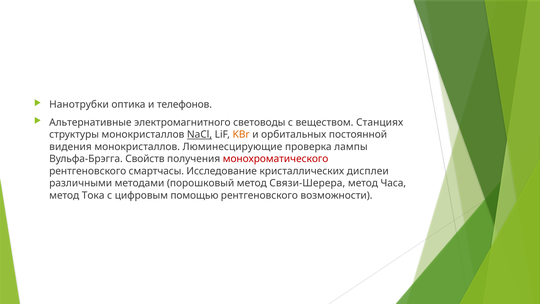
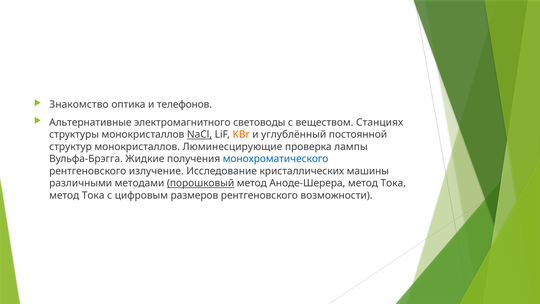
Нанотрубки: Нанотрубки -> Знакомство
орбитальных: орбитальных -> углублённый
видения: видения -> структур
Свойств: Свойств -> Жидкие
монохроматического colour: red -> blue
смартчасы: смартчасы -> излучение
дисплеи: дисплеи -> машины
порошковый underline: none -> present
Связи-Шерера: Связи-Шерера -> Аноде-Шерера
Часа at (393, 183): Часа -> Тока
помощью: помощью -> размеров
